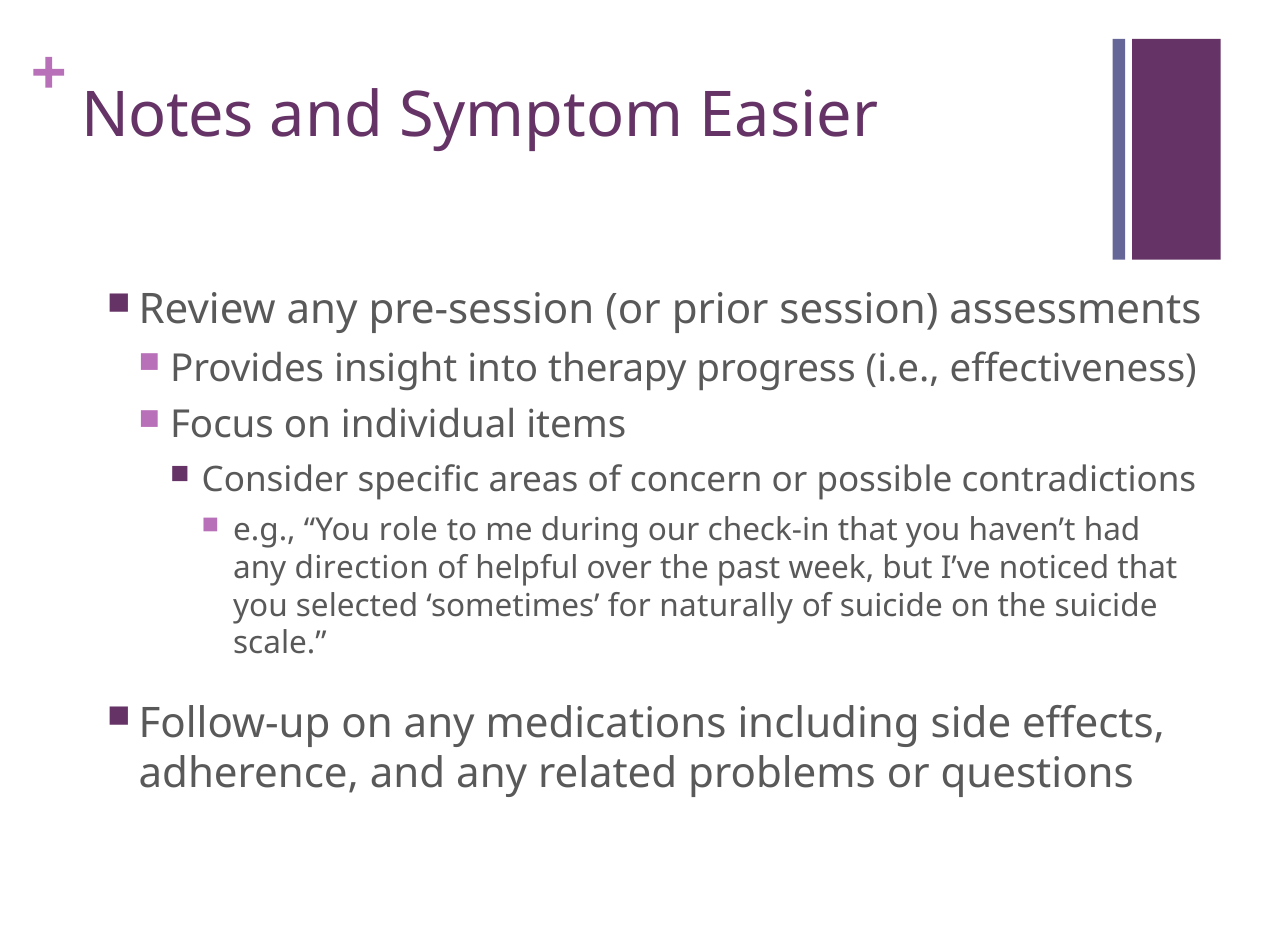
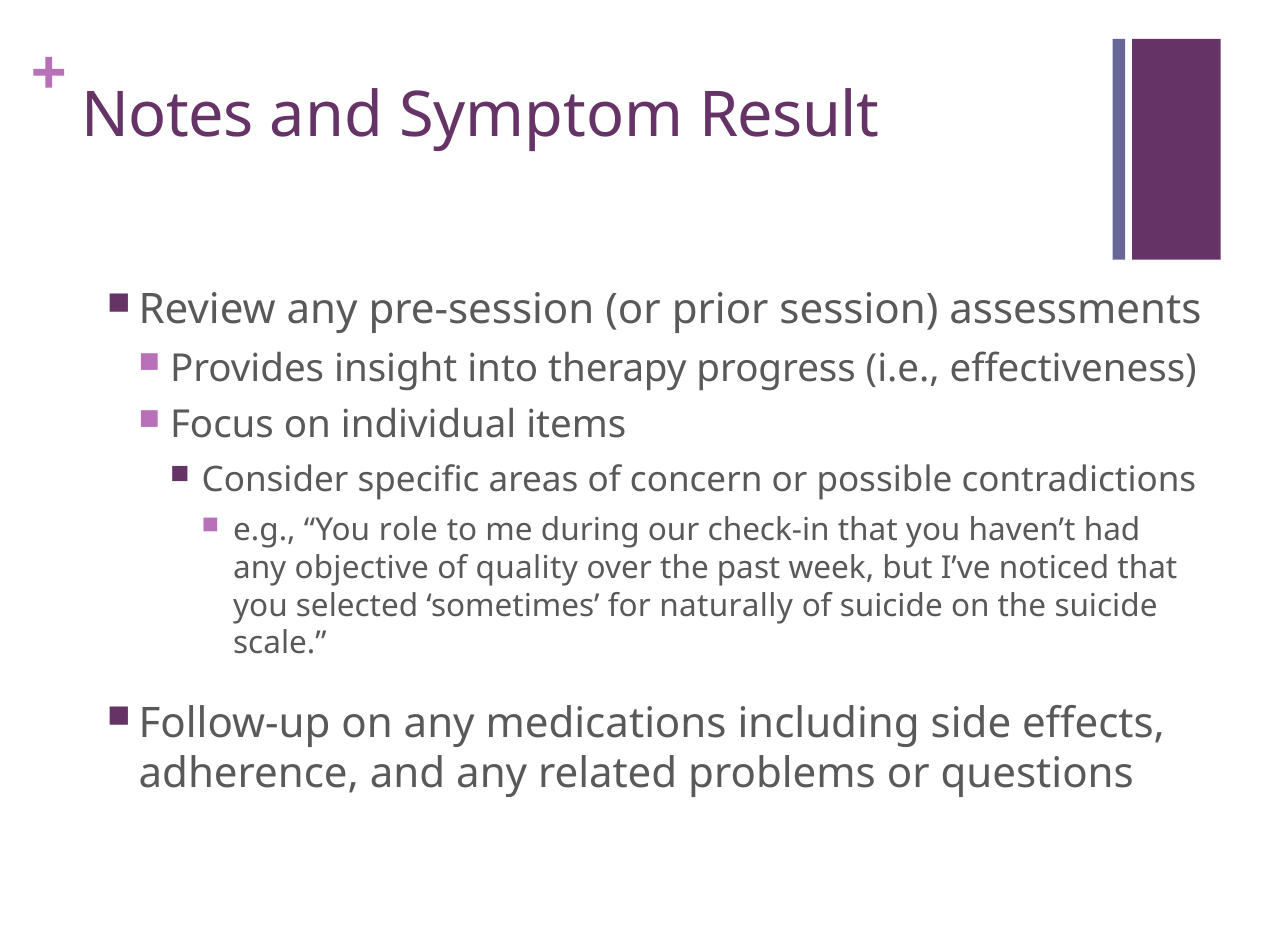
Easier: Easier -> Result
direction: direction -> objective
helpful: helpful -> quality
